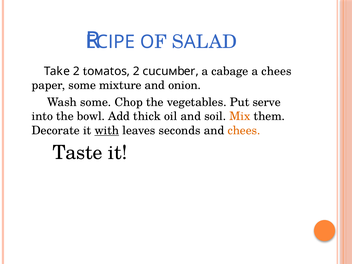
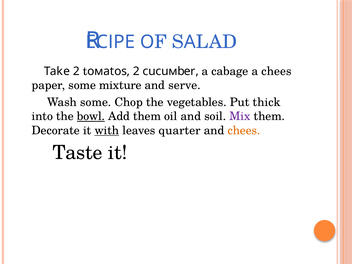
onion: onion -> serve
serve: serve -> thick
bowl underline: none -> present
Add thick: thick -> them
Mix colour: orange -> purple
seconds: seconds -> quarter
